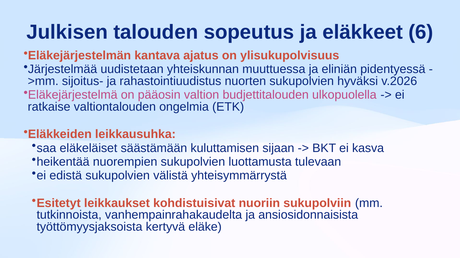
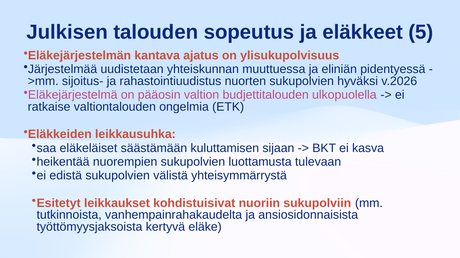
6: 6 -> 5
